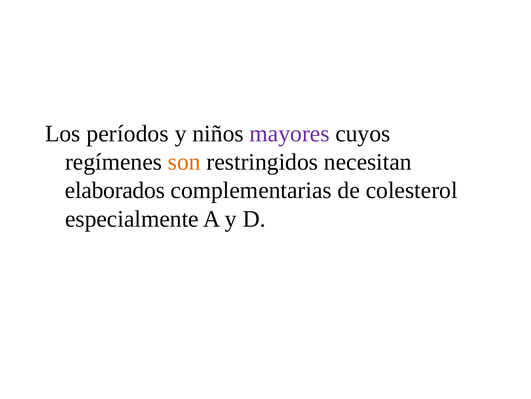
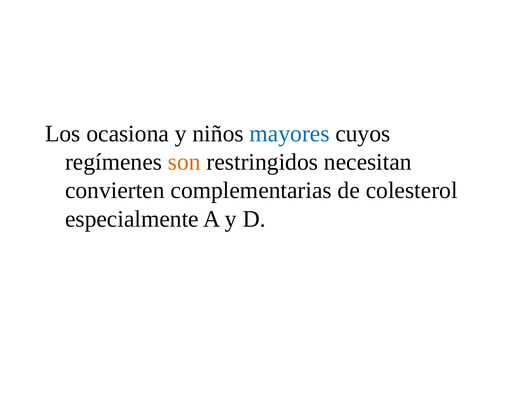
períodos: períodos -> ocasiona
mayores colour: purple -> blue
elaborados: elaborados -> convierten
